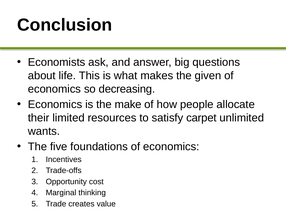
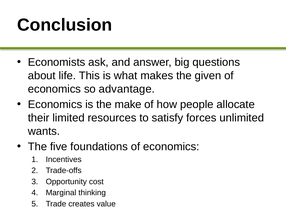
decreasing: decreasing -> advantage
carpet: carpet -> forces
